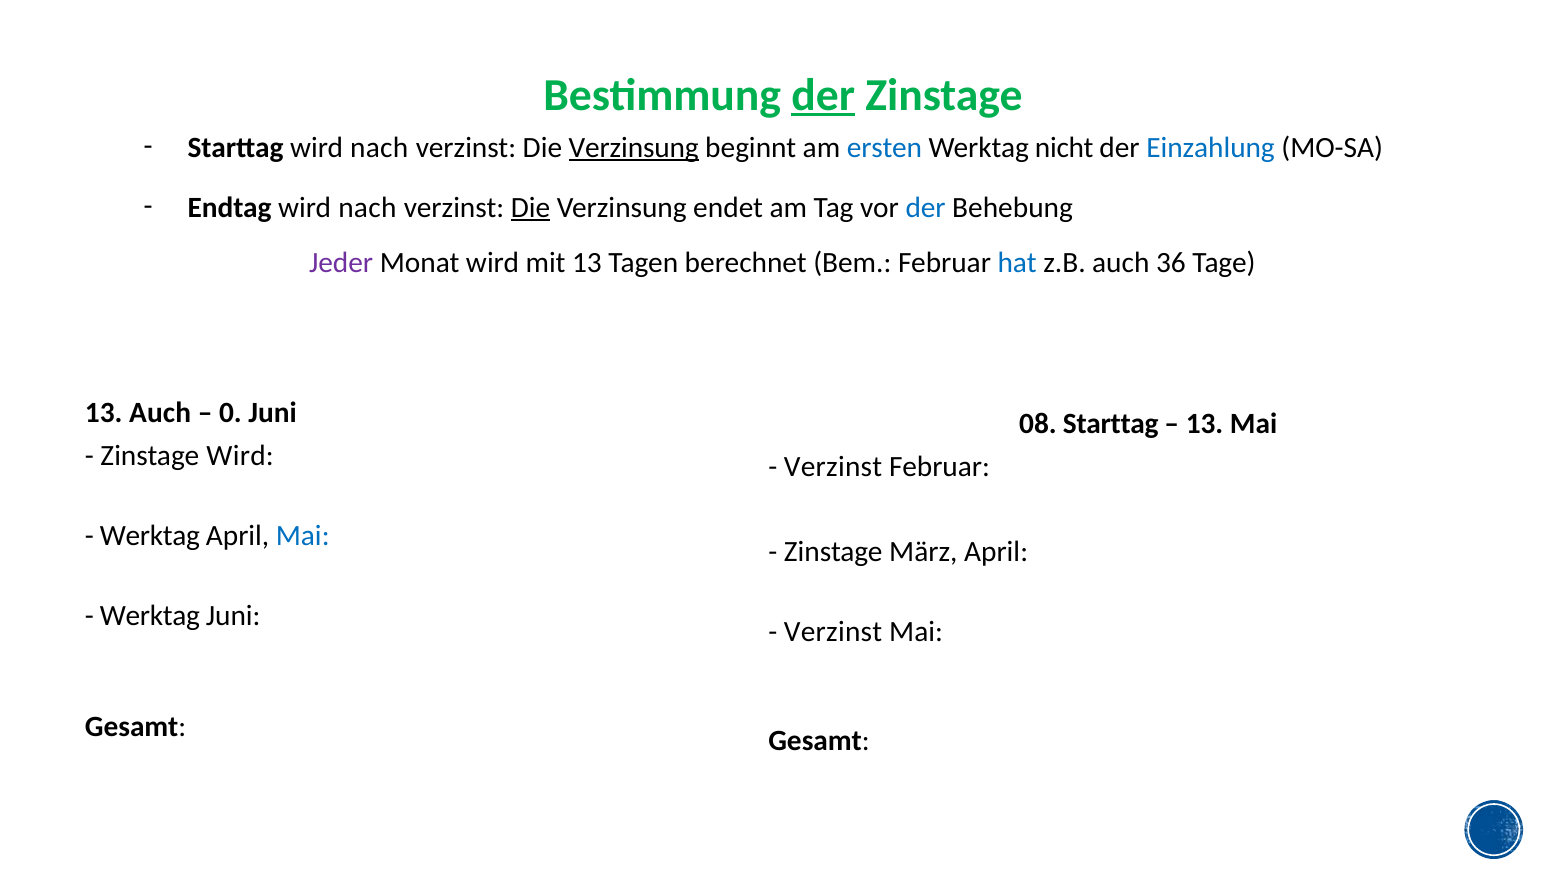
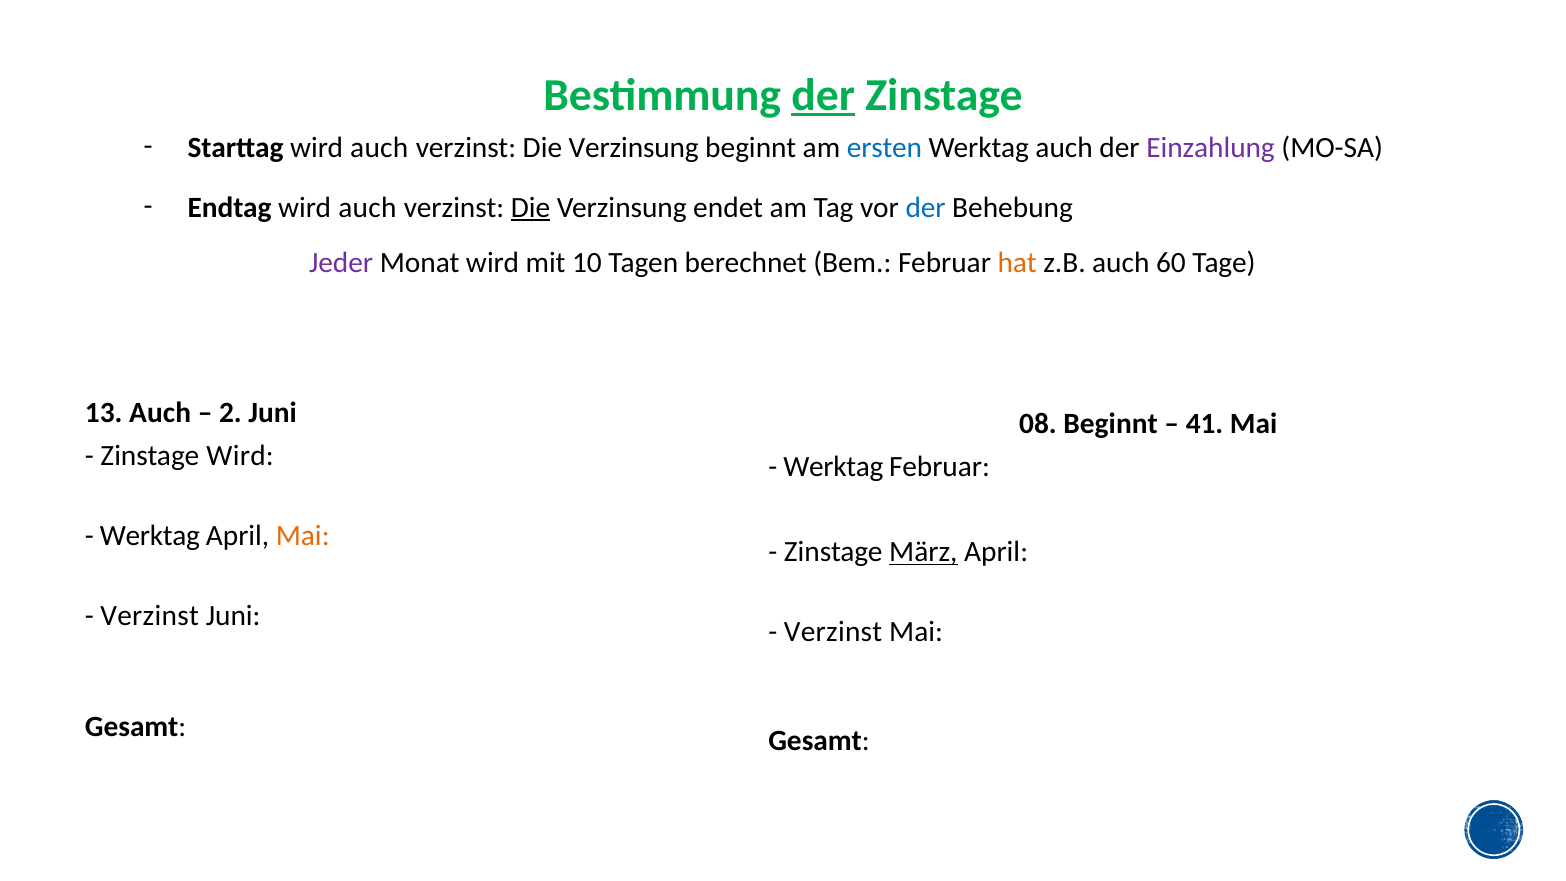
Starttag wird nach: nach -> auch
Verzinsung at (634, 148) underline: present -> none
Werktag nicht: nicht -> auch
Einzahlung colour: blue -> purple
Endtag wird nach: nach -> auch
mit 13: 13 -> 10
hat colour: blue -> orange
36: 36 -> 60
0: 0 -> 2
08 Starttag: Starttag -> Beginnt
13 at (1205, 424): 13 -> 41
Verzinst at (833, 467): Verzinst -> Werktag
Mai at (303, 536) colour: blue -> orange
März underline: none -> present
Werktag at (150, 616): Werktag -> Verzinst
